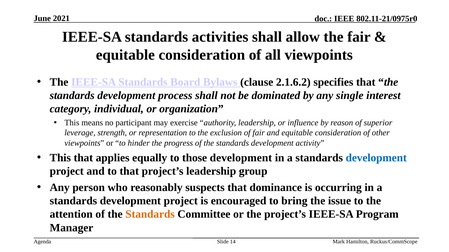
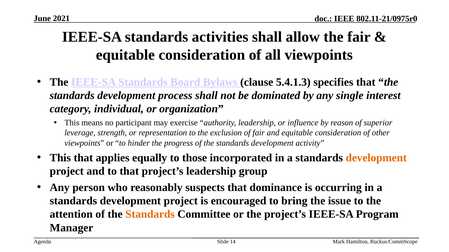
2.1.6.2: 2.1.6.2 -> 5.4.1.3
those development: development -> incorporated
development at (376, 158) colour: blue -> orange
